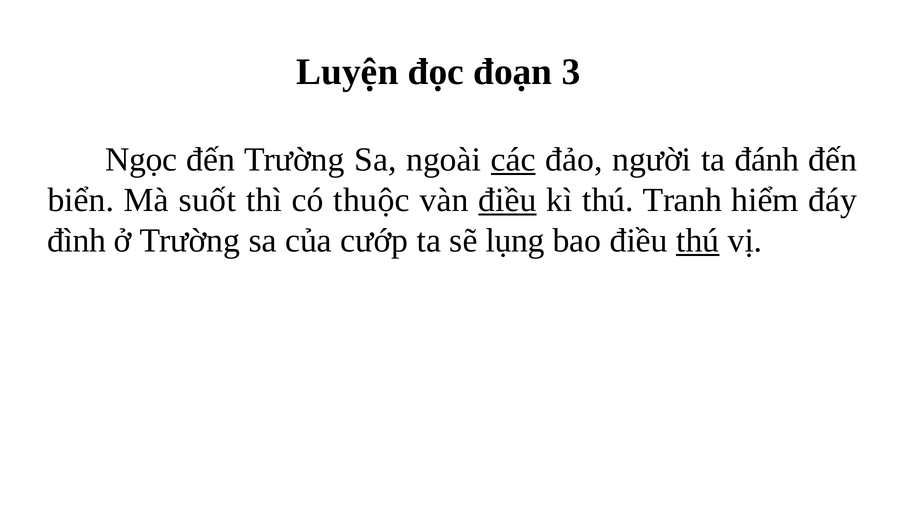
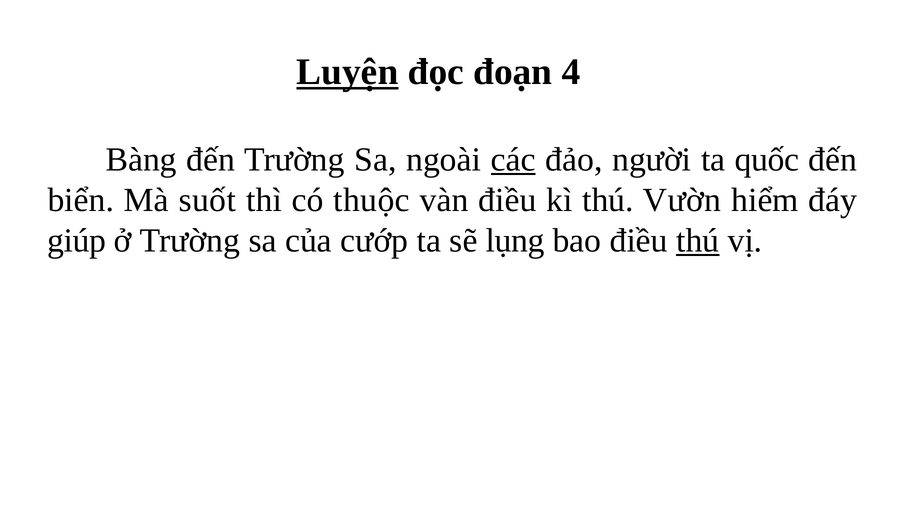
Luyện underline: none -> present
3: 3 -> 4
Ngọc: Ngọc -> Bàng
đánh: đánh -> quốc
điều at (507, 200) underline: present -> none
Tranh: Tranh -> Vườn
đình: đình -> giúp
